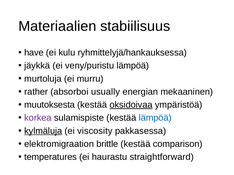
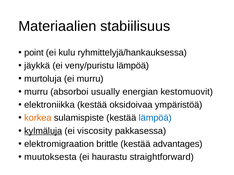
have: have -> point
rather at (36, 92): rather -> murru
mekaaninen: mekaaninen -> kestomuovit
muutoksesta: muutoksesta -> elektroniikka
oksidoivaa underline: present -> none
korkea colour: purple -> orange
comparison: comparison -> advantages
temperatures: temperatures -> muutoksesta
